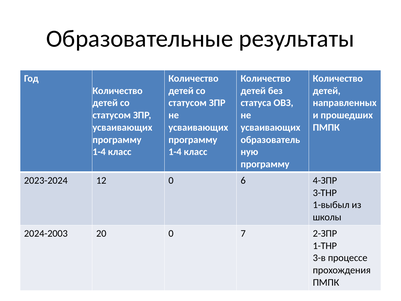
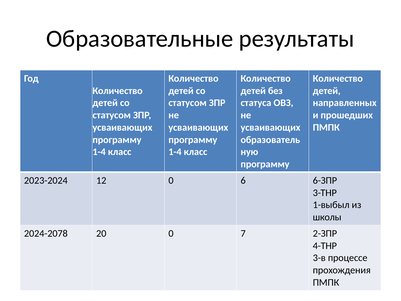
4-ЗПР: 4-ЗПР -> 6-ЗПР
2024-2003: 2024-2003 -> 2024-2078
1-ТНР: 1-ТНР -> 4-ТНР
